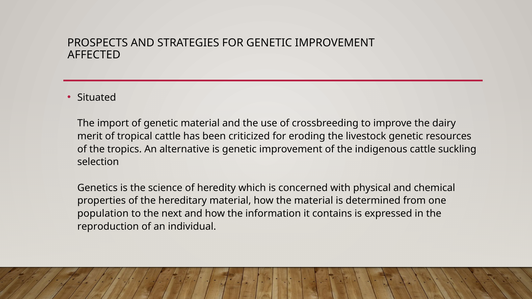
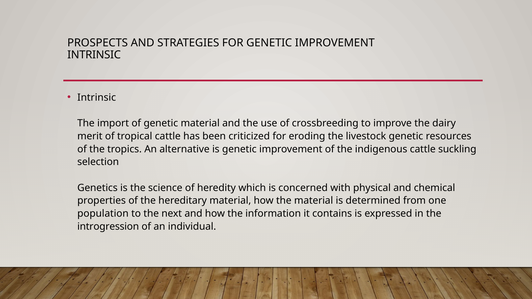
AFFECTED at (94, 55): AFFECTED -> INTRINSIC
Situated at (97, 98): Situated -> Intrinsic
reproduction: reproduction -> introgression
